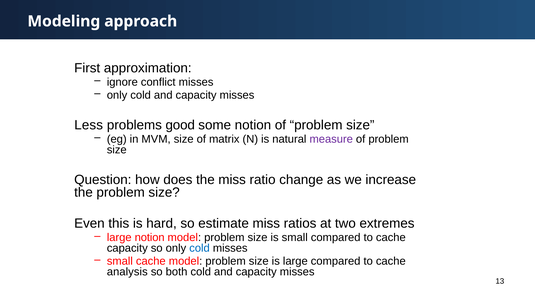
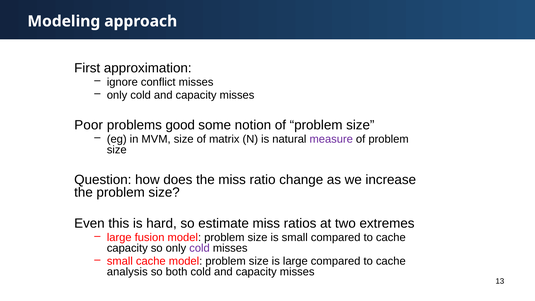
Less: Less -> Poor
large notion: notion -> fusion
cold at (200, 248) colour: blue -> purple
